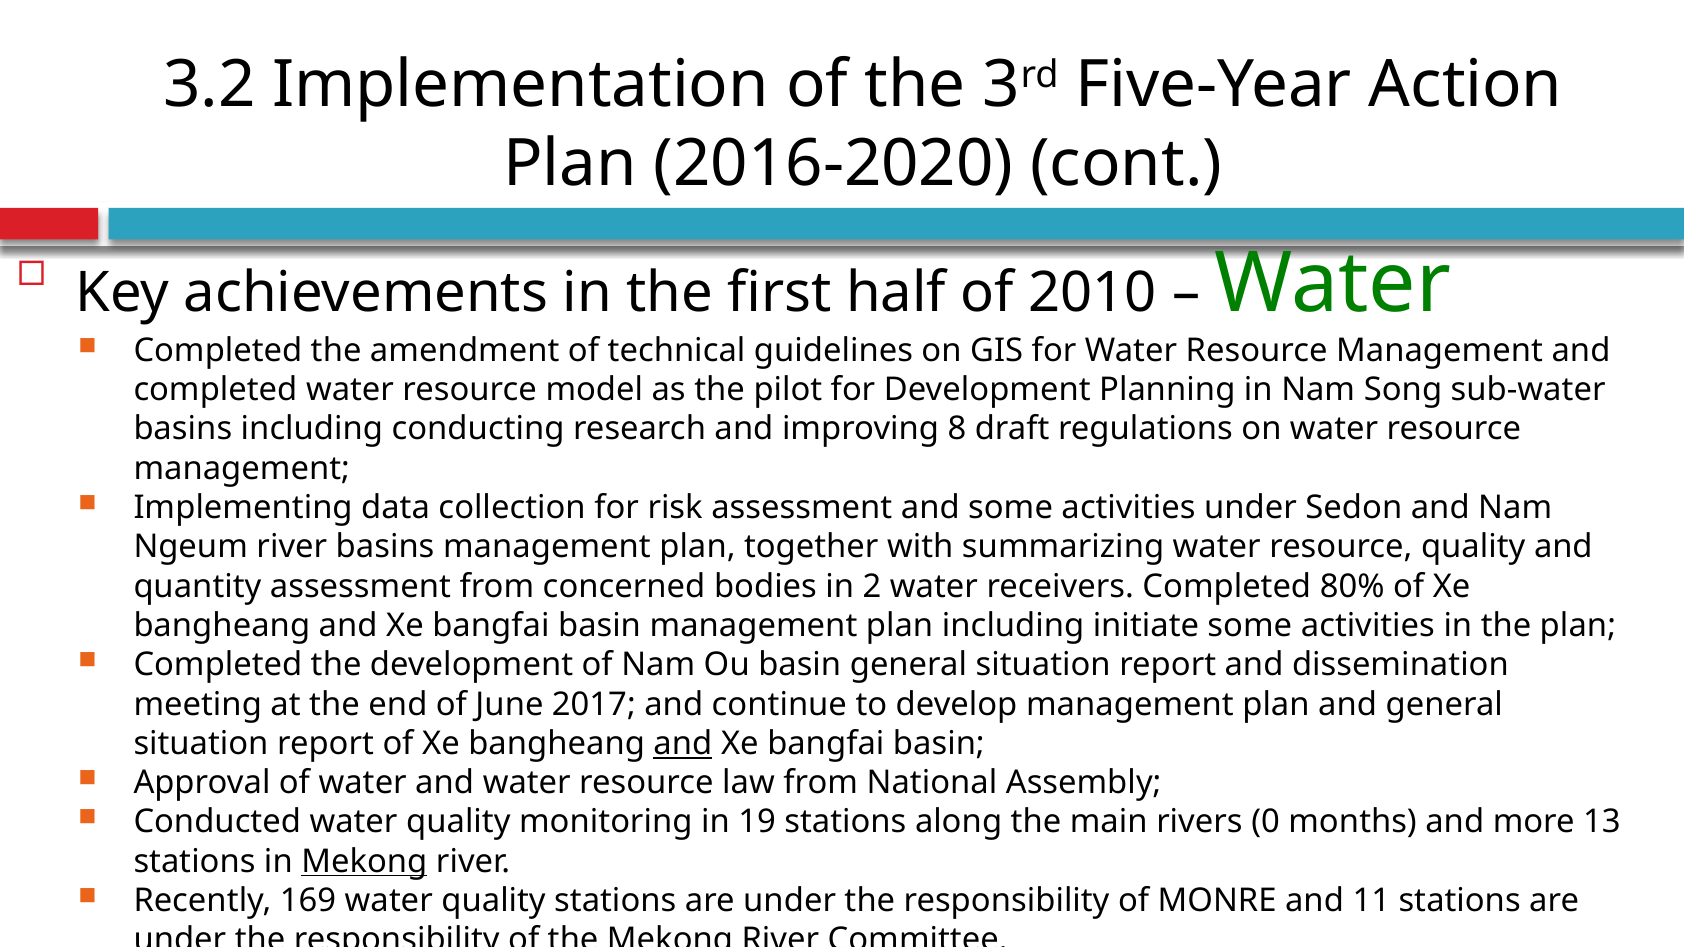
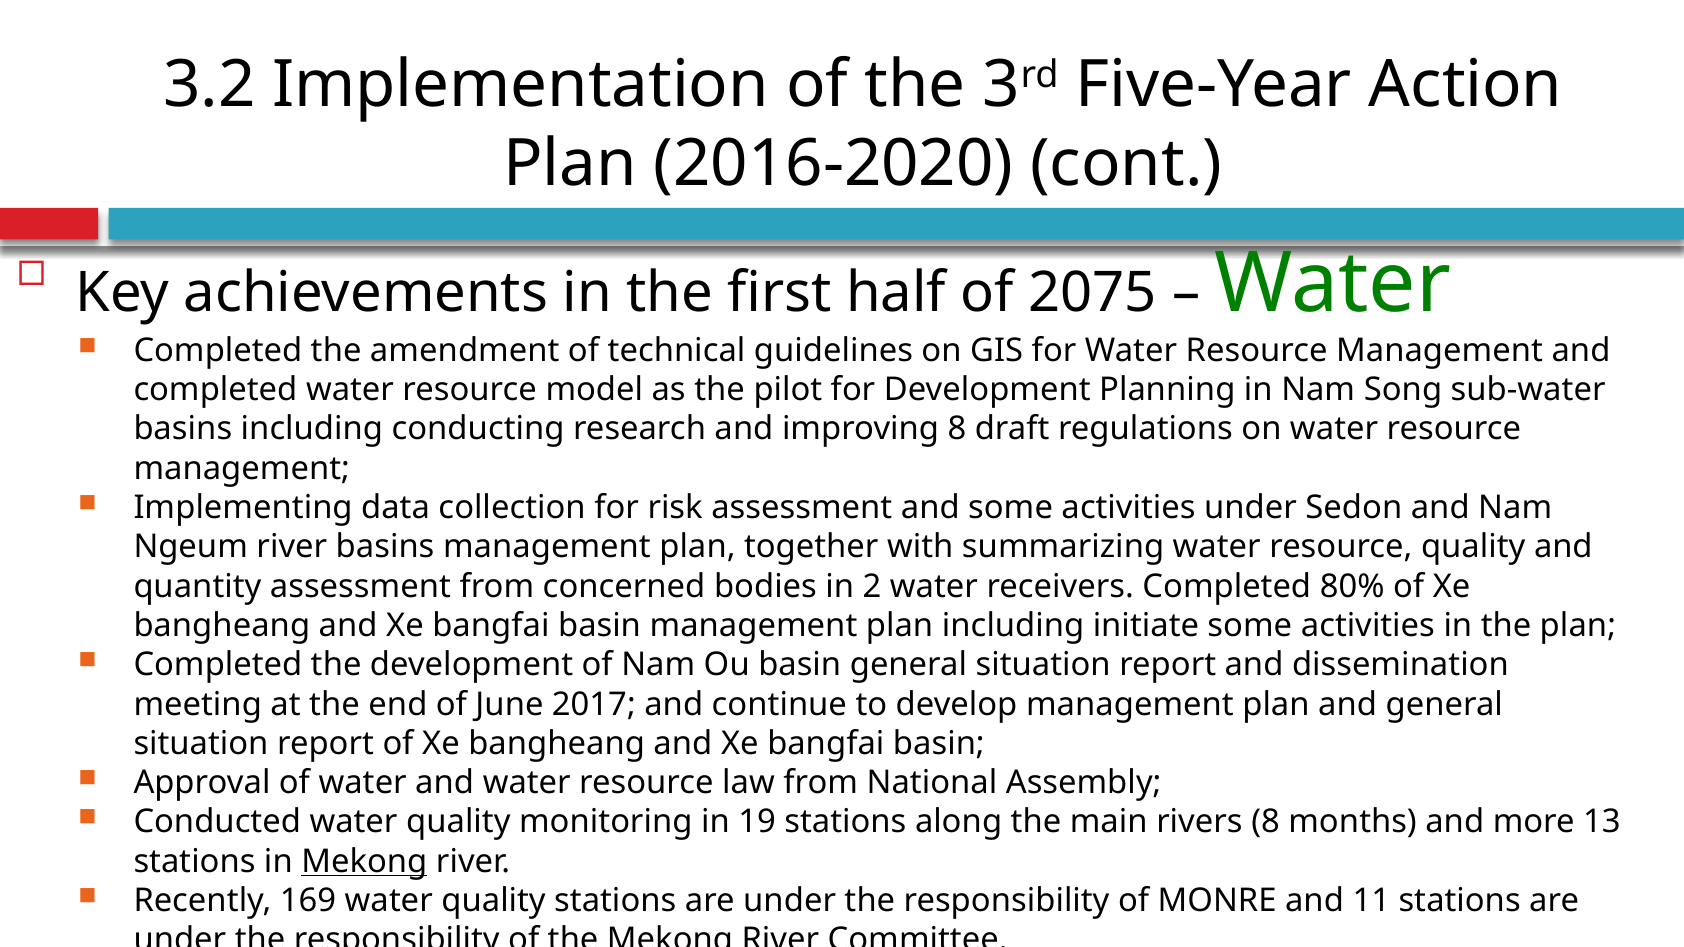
2010: 2010 -> 2075
and at (683, 744) underline: present -> none
rivers 0: 0 -> 8
